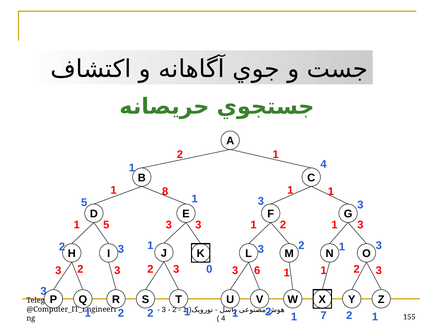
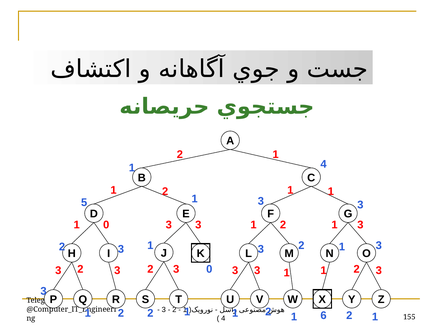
8 at (165, 191): 8 -> 2
1 5: 5 -> 0
6 at (257, 270): 6 -> 3
7: 7 -> 6
